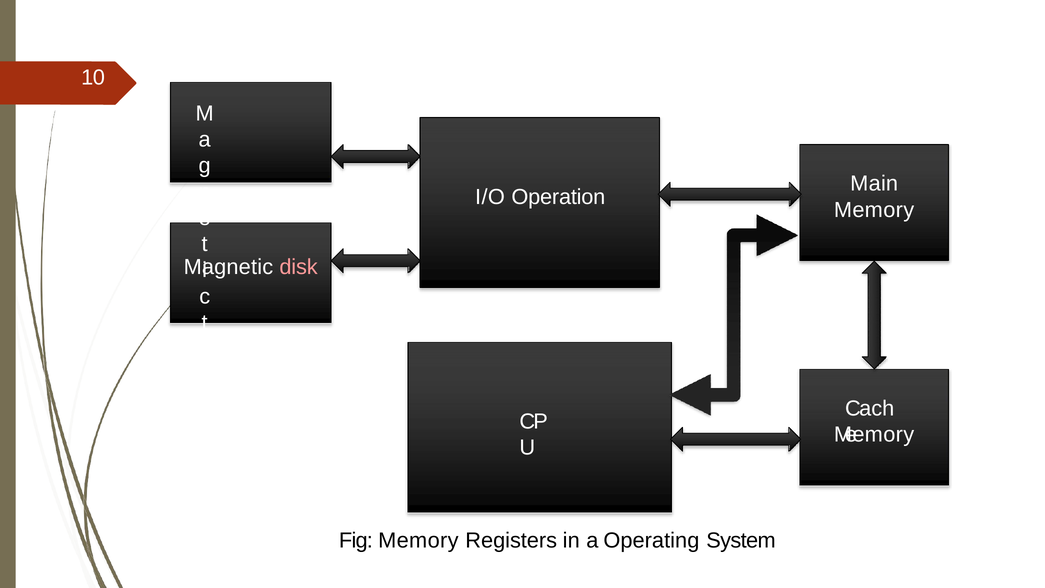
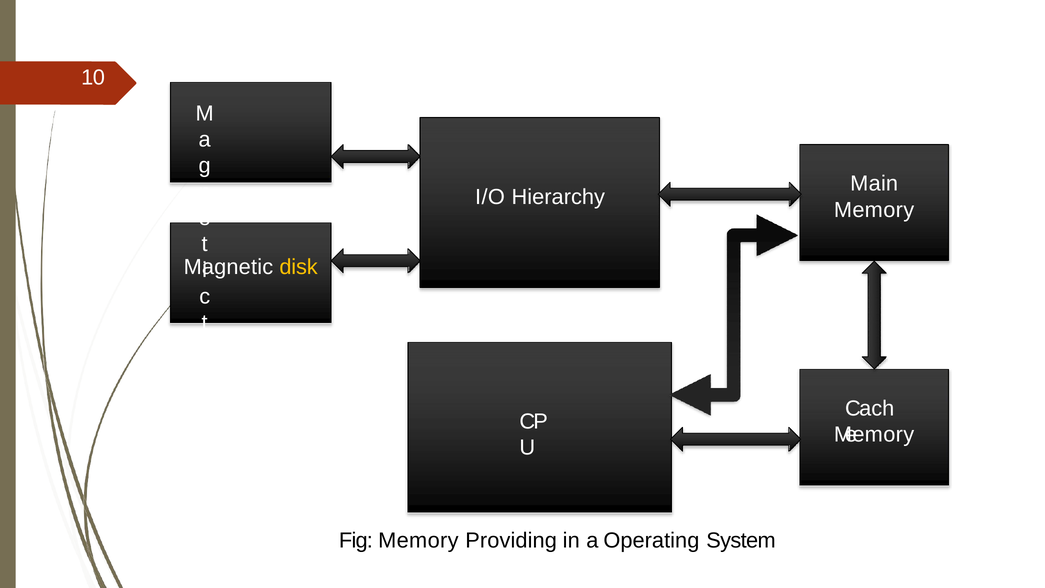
Operation: Operation -> Hierarchy
disk colour: pink -> yellow
Registers: Registers -> Providing
